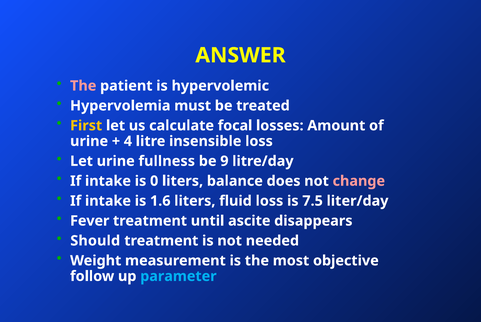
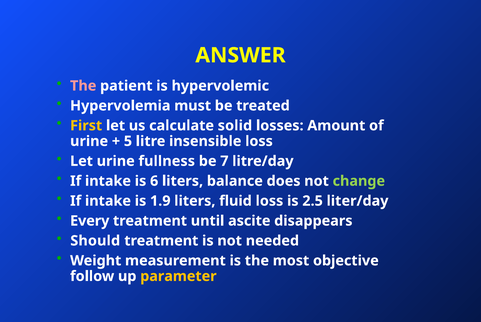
focal: focal -> solid
4: 4 -> 5
9: 9 -> 7
0: 0 -> 6
change colour: pink -> light green
1.6: 1.6 -> 1.9
7.5: 7.5 -> 2.5
Fever: Fever -> Every
parameter colour: light blue -> yellow
